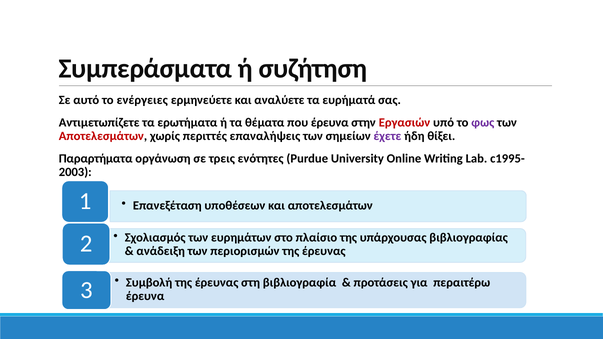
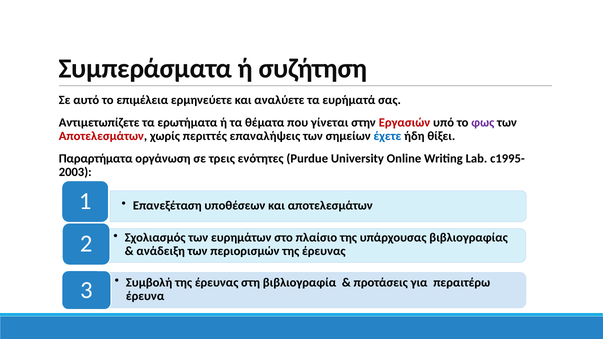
ενέργειες: ενέργειες -> επιμέλεια
που έρευνα: έρευνα -> γίνεται
έχετε colour: purple -> blue
